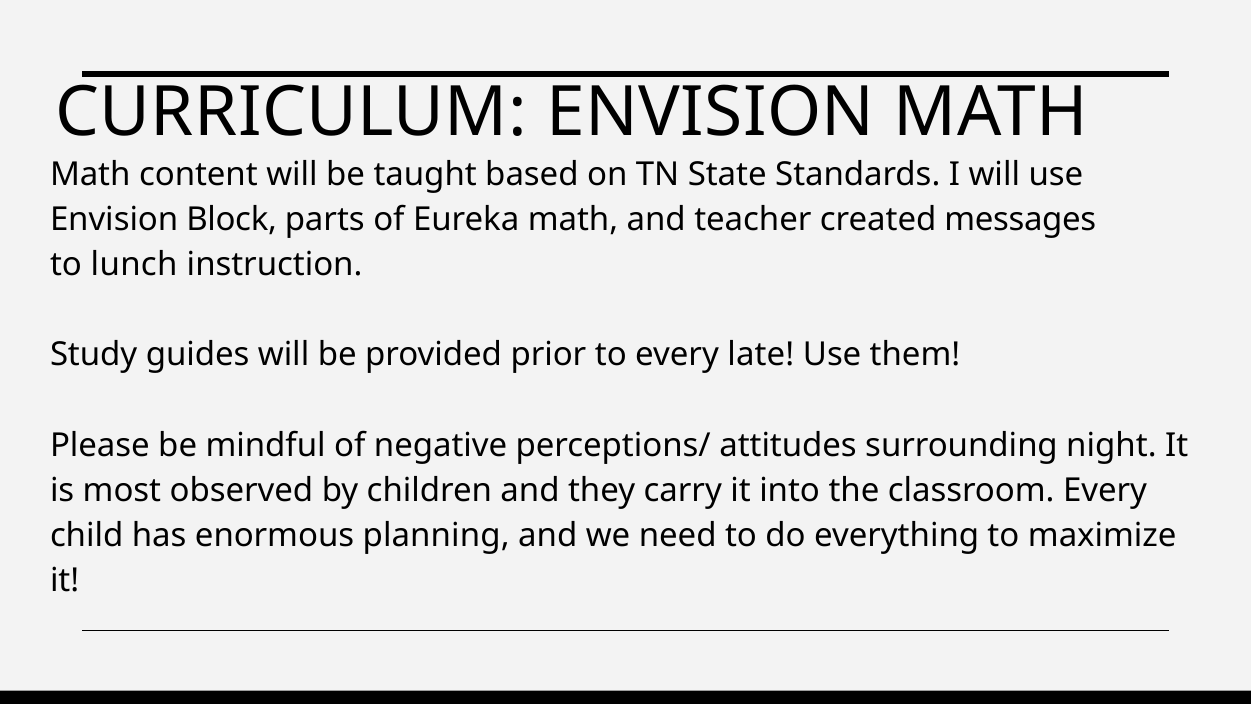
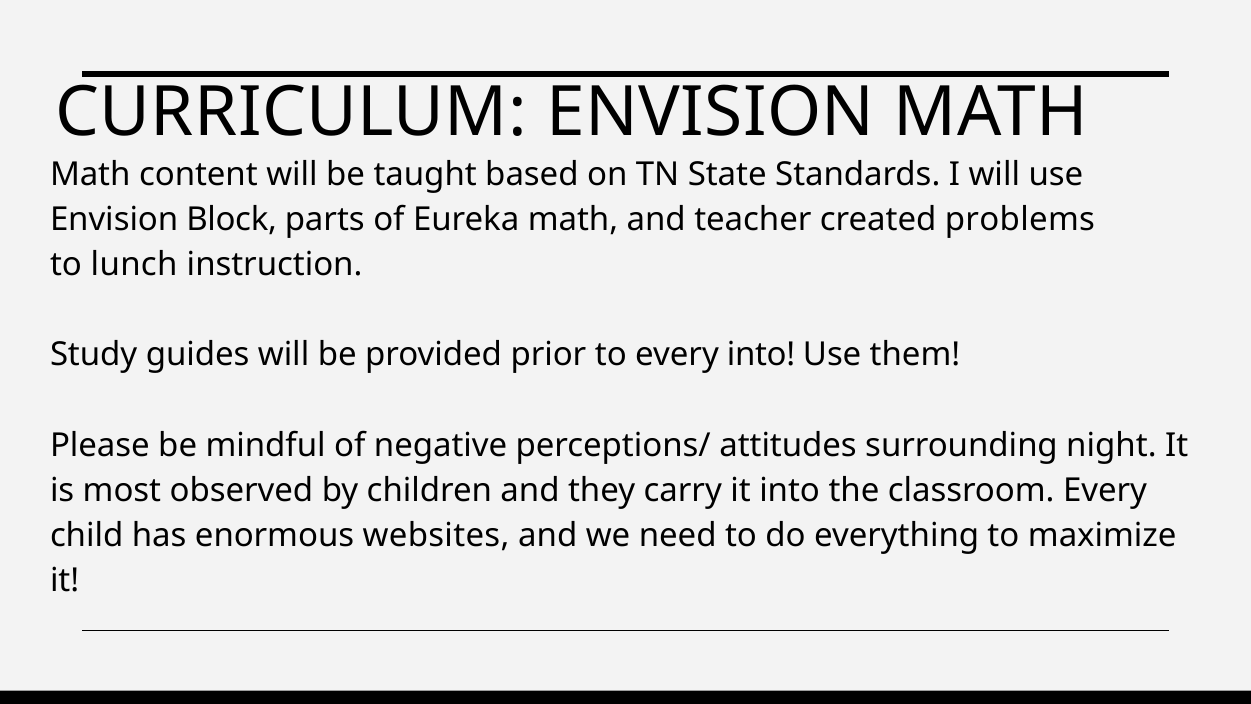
messages: messages -> problems
every late: late -> into
planning: planning -> websites
